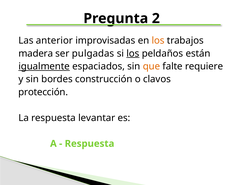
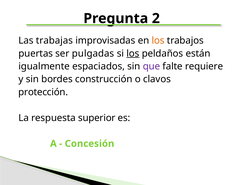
anterior: anterior -> trabajas
madera: madera -> puertas
igualmente underline: present -> none
que colour: orange -> purple
levantar: levantar -> superior
Respuesta at (90, 144): Respuesta -> Concesión
